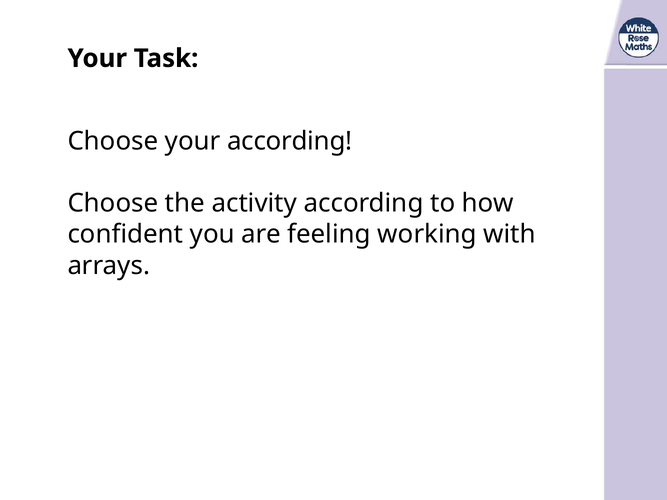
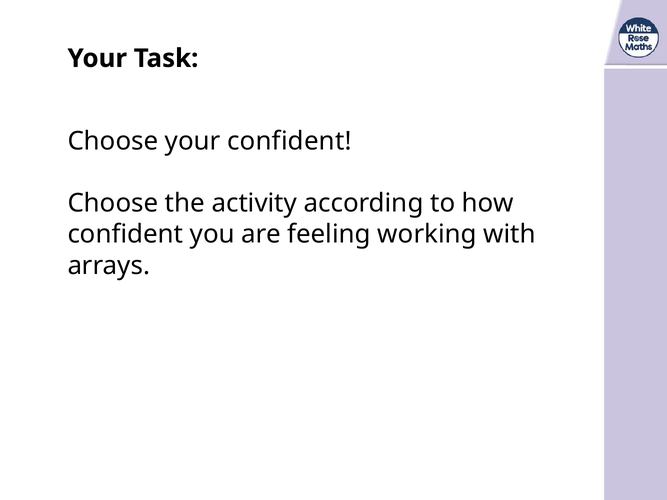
your according: according -> confident
